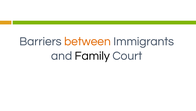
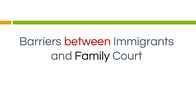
between colour: orange -> red
